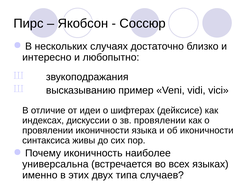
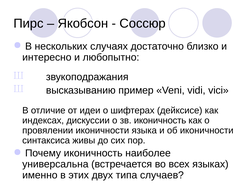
зв провялении: провялении -> иконичность
